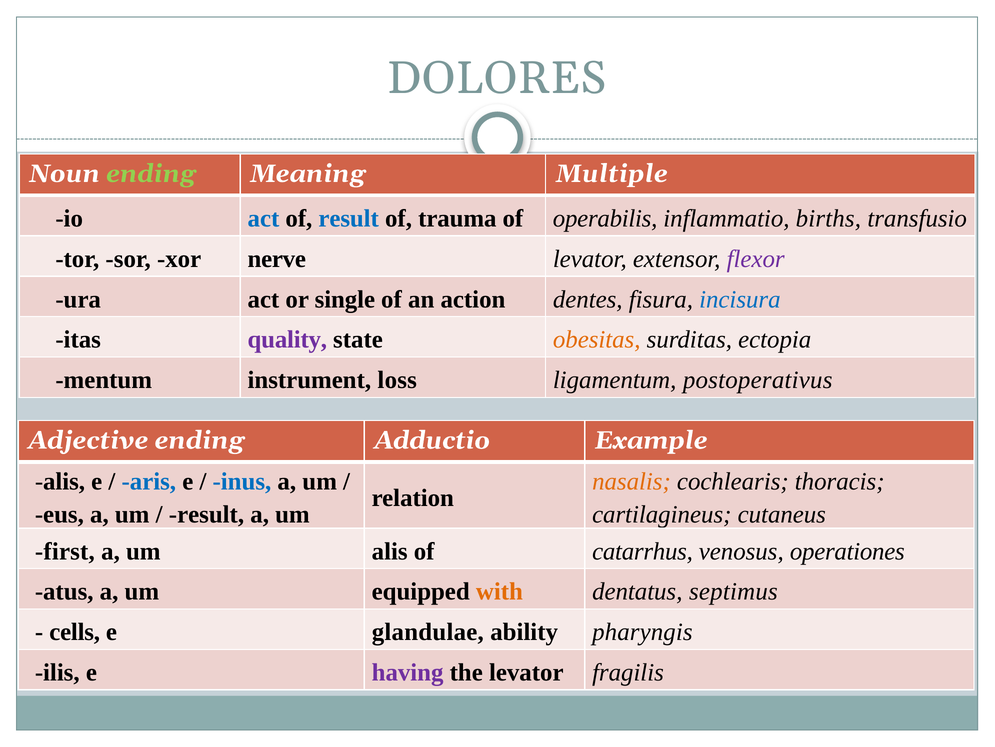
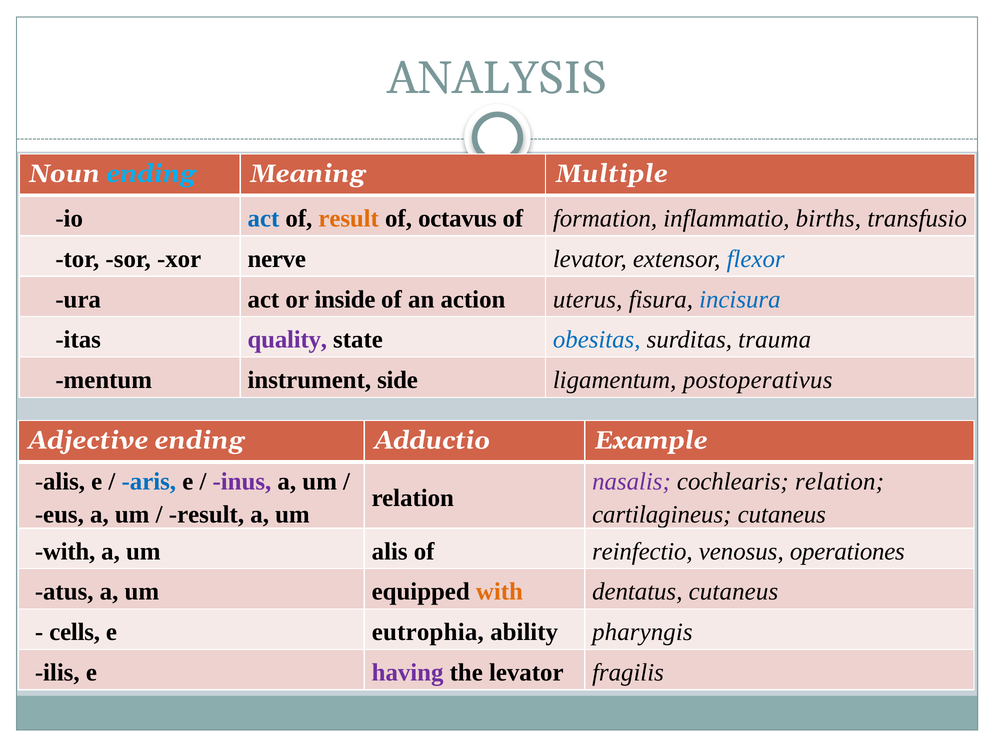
DOLORES: DOLORES -> ANALYSIS
ending at (151, 174) colour: light green -> light blue
result at (349, 218) colour: blue -> orange
trauma: trauma -> octavus
operabilis: operabilis -> formation
flexor colour: purple -> blue
single: single -> inside
dentes: dentes -> uterus
obesitas colour: orange -> blue
ectopia: ectopia -> trauma
loss: loss -> side
inus colour: blue -> purple
nasalis colour: orange -> purple
cochlearis thoracis: thoracis -> relation
first at (65, 551): first -> with
catarrhus: catarrhus -> reinfectio
dentatus septimus: septimus -> cutaneus
glandulae: glandulae -> eutrophia
